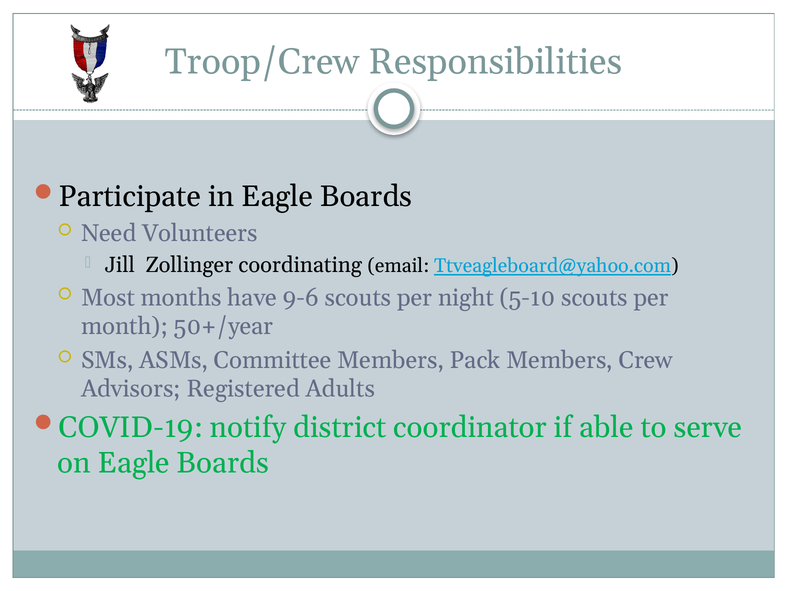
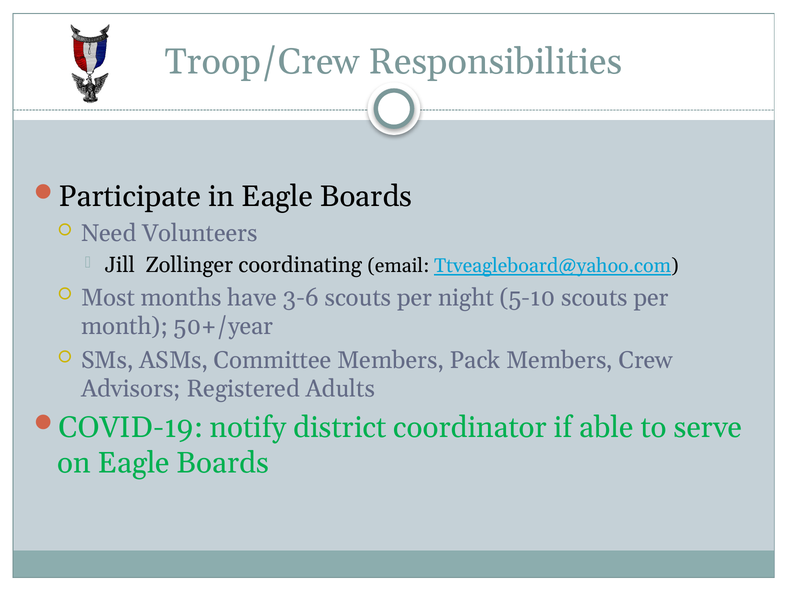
9-6: 9-6 -> 3-6
